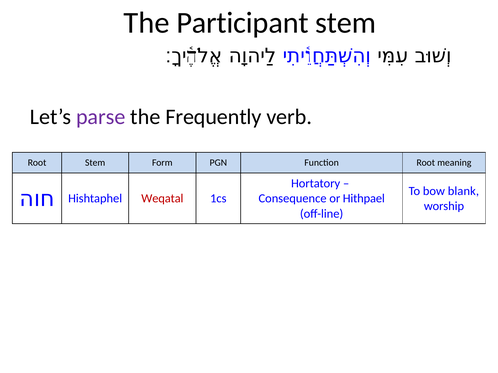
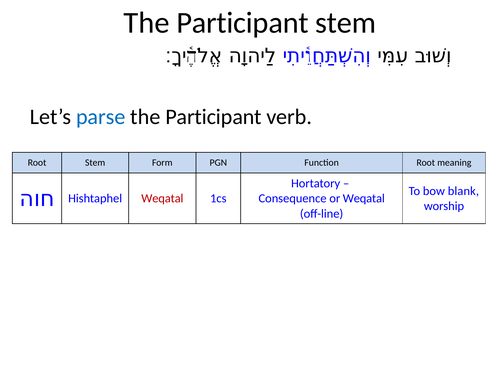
parse colour: purple -> blue
Frequently at (214, 117): Frequently -> Participant
or Hithpael: Hithpael -> Weqatal
